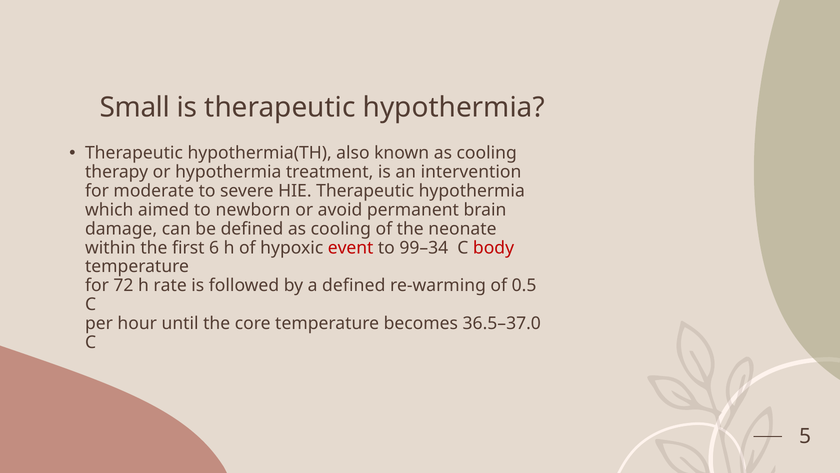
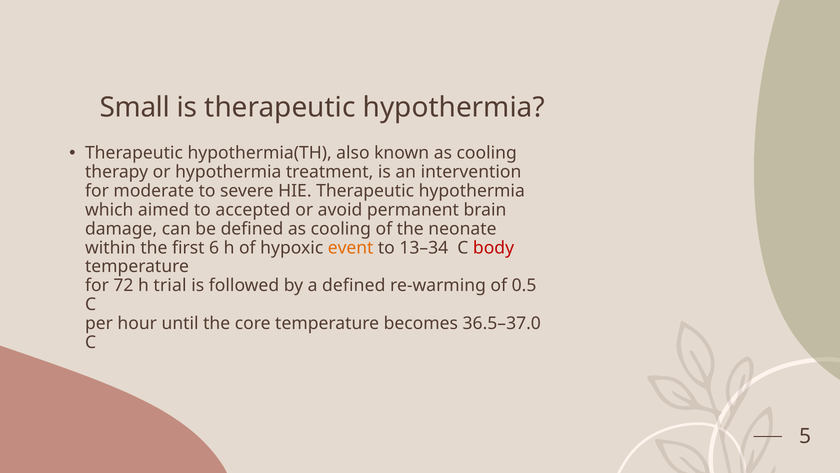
newborn: newborn -> accepted
event colour: red -> orange
99–34: 99–34 -> 13–34
rate: rate -> trial
